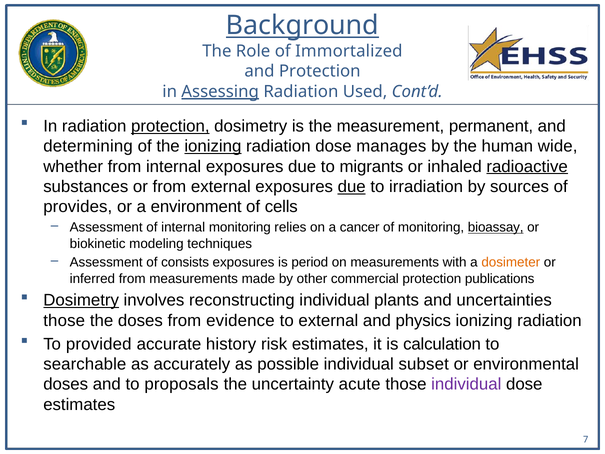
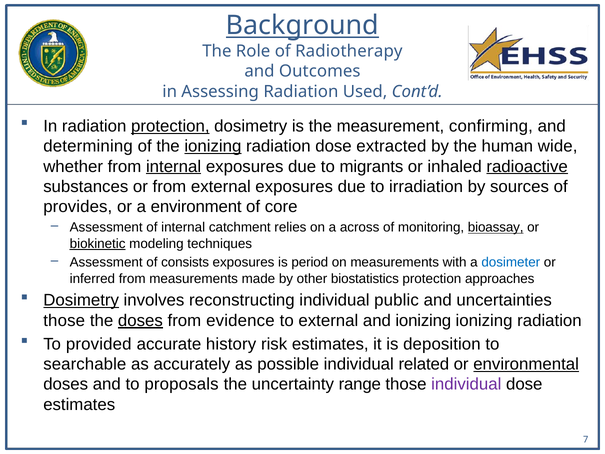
Immortalized: Immortalized -> Radiotherapy
and Protection: Protection -> Outcomes
Assessing underline: present -> none
permanent: permanent -> confirming
manages: manages -> extracted
internal at (174, 166) underline: none -> present
due at (352, 187) underline: present -> none
cells: cells -> core
internal monitoring: monitoring -> catchment
cancer: cancer -> across
biokinetic underline: none -> present
dosimeter colour: orange -> blue
commercial: commercial -> biostatistics
publications: publications -> approaches
plants: plants -> public
doses at (140, 320) underline: none -> present
and physics: physics -> ionizing
calculation: calculation -> deposition
subset: subset -> related
environmental underline: none -> present
acute: acute -> range
